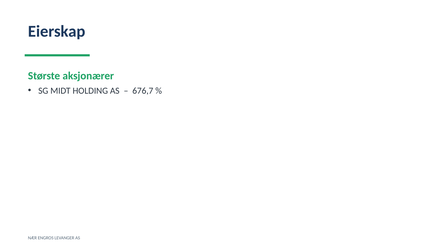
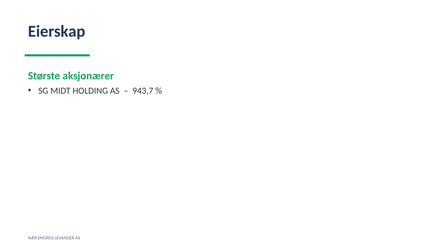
676,7: 676,7 -> 943,7
